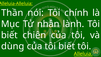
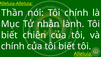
dùng at (13, 46): dùng -> chính
